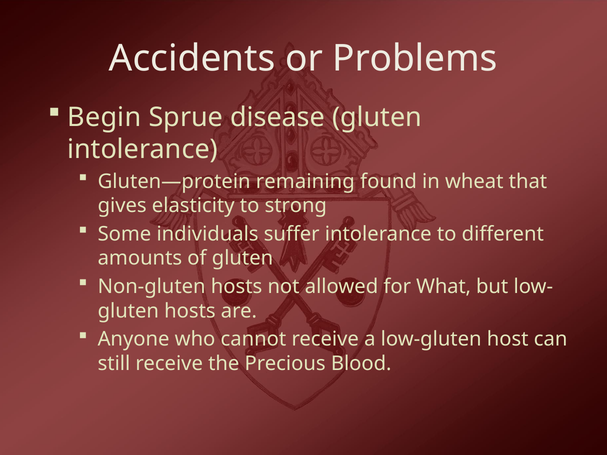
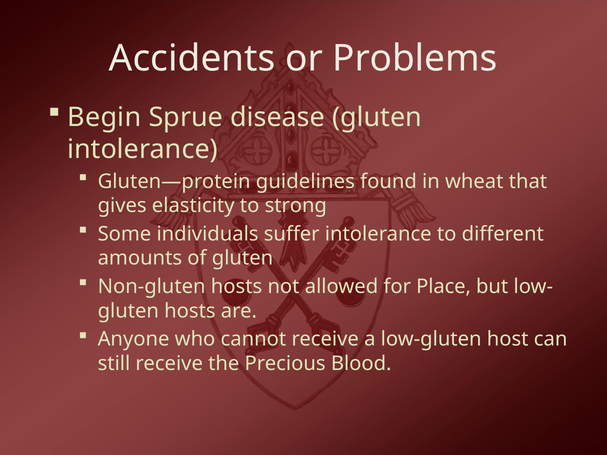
remaining: remaining -> guidelines
What: What -> Place
